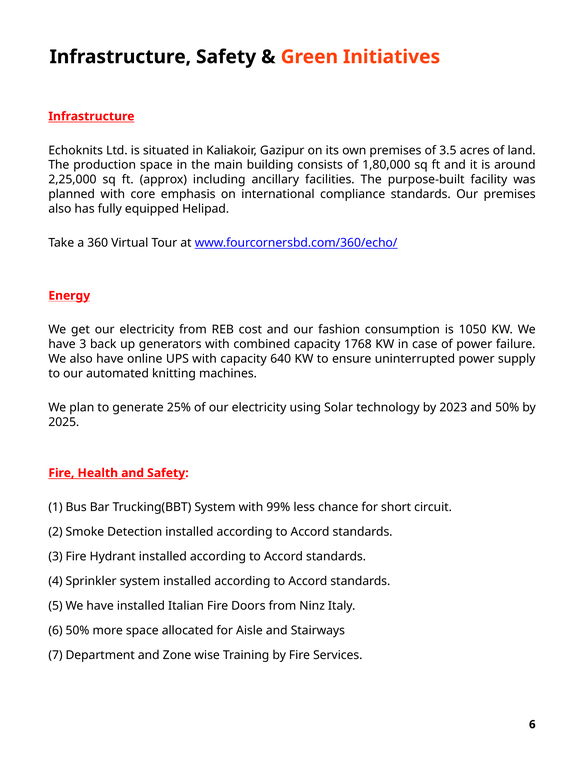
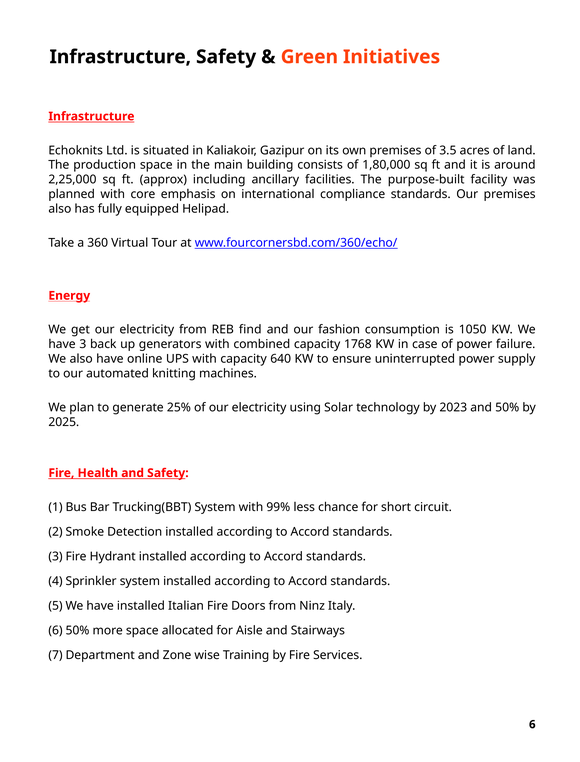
cost: cost -> find
